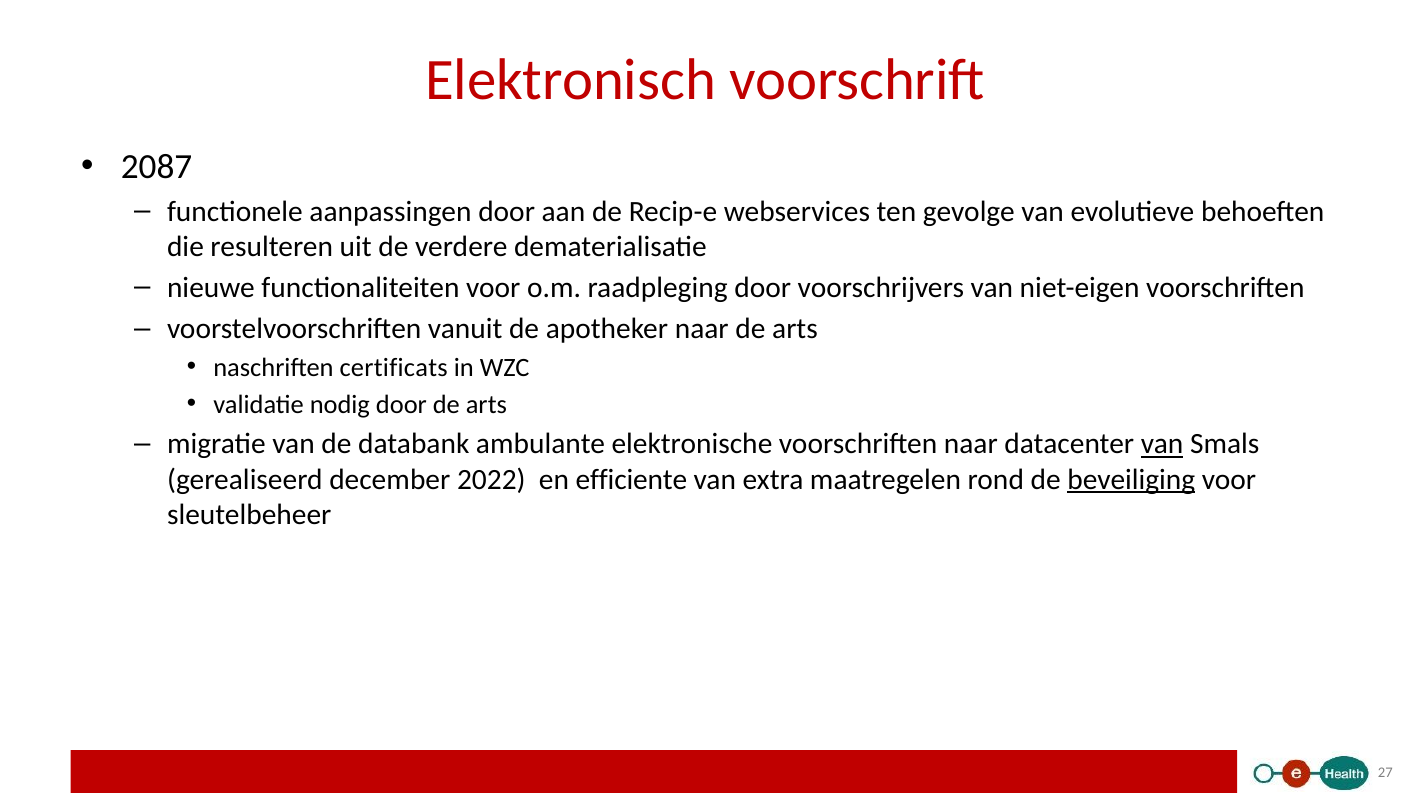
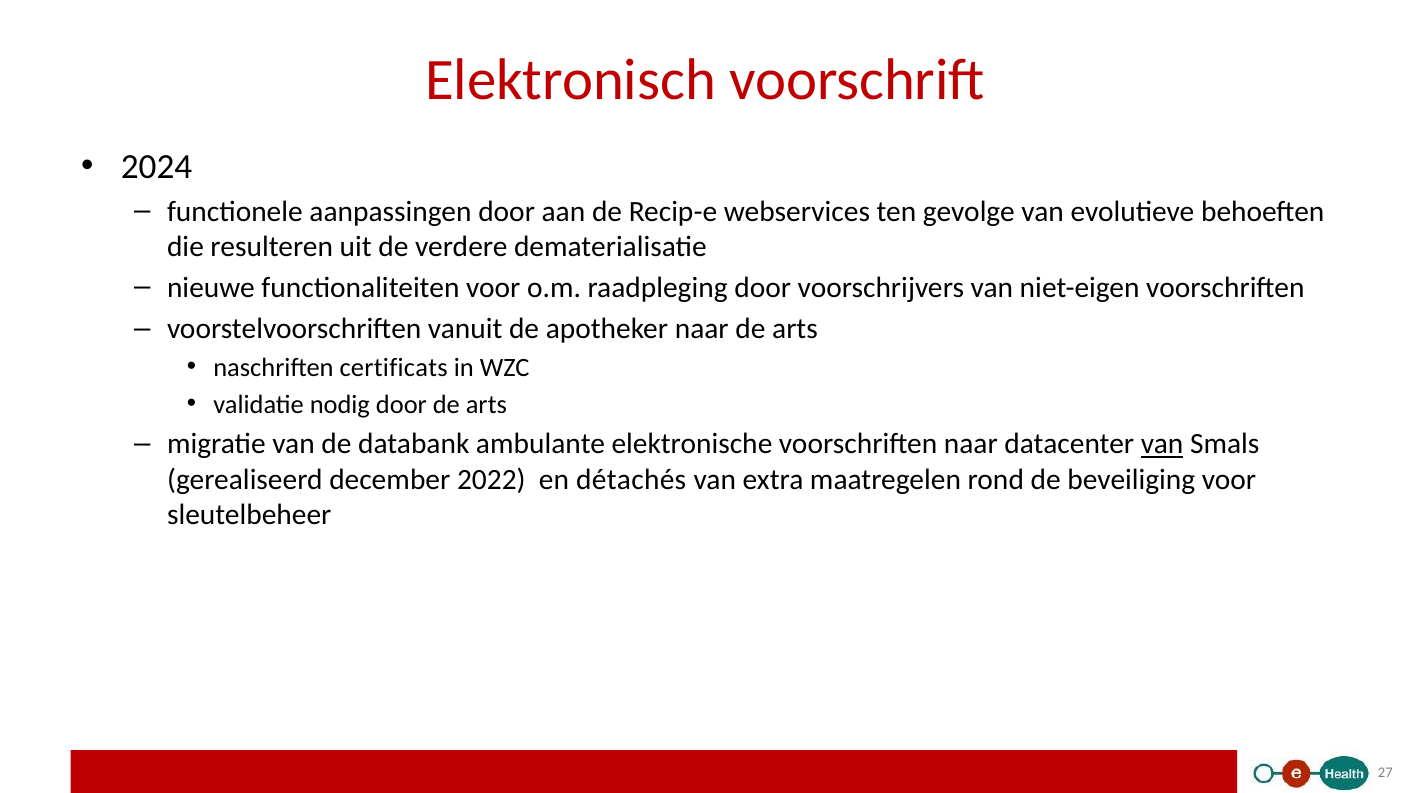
2087: 2087 -> 2024
efficiente: efficiente -> détachés
beveiliging underline: present -> none
